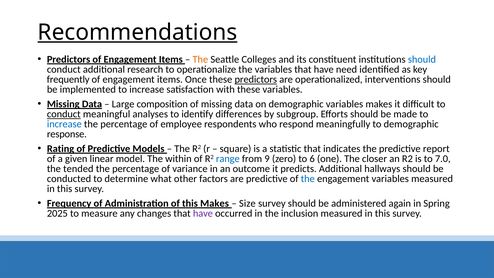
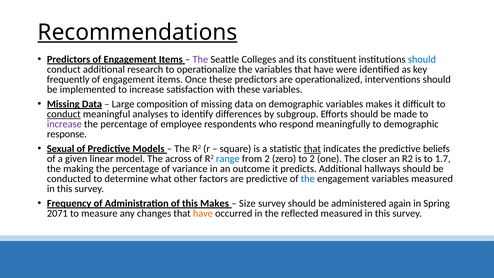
The at (200, 59) colour: orange -> purple
need: need -> were
predictors at (256, 79) underline: present -> none
increase at (64, 124) colour: blue -> purple
Rating: Rating -> Sexual
that at (312, 149) underline: none -> present
report: report -> beliefs
within: within -> across
from 9: 9 -> 2
to 6: 6 -> 2
7.0: 7.0 -> 1.7
tended: tended -> making
2025: 2025 -> 2071
have at (203, 213) colour: purple -> orange
inclusion: inclusion -> reflected
